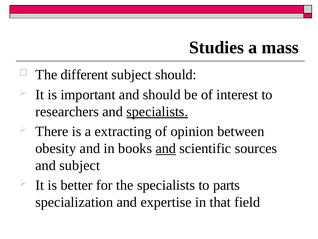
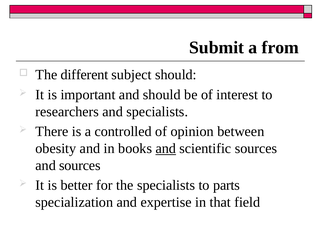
Studies: Studies -> Submit
mass: mass -> from
specialists at (157, 111) underline: present -> none
extracting: extracting -> controlled
and subject: subject -> sources
